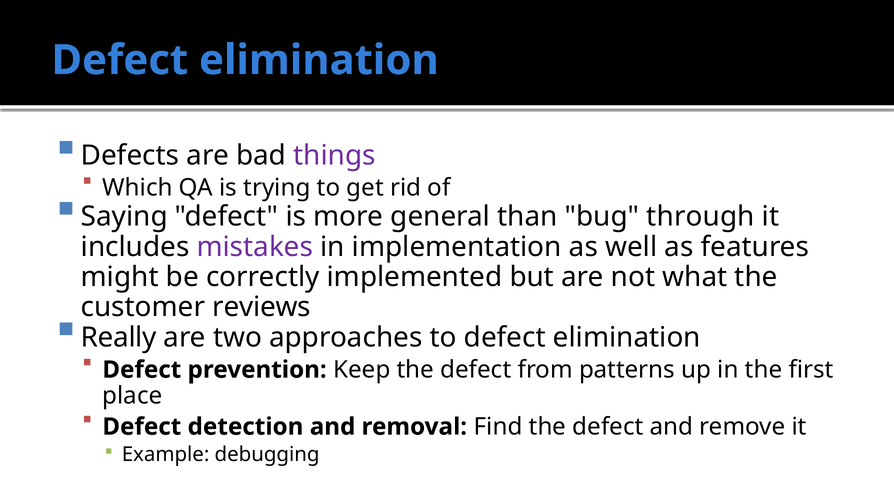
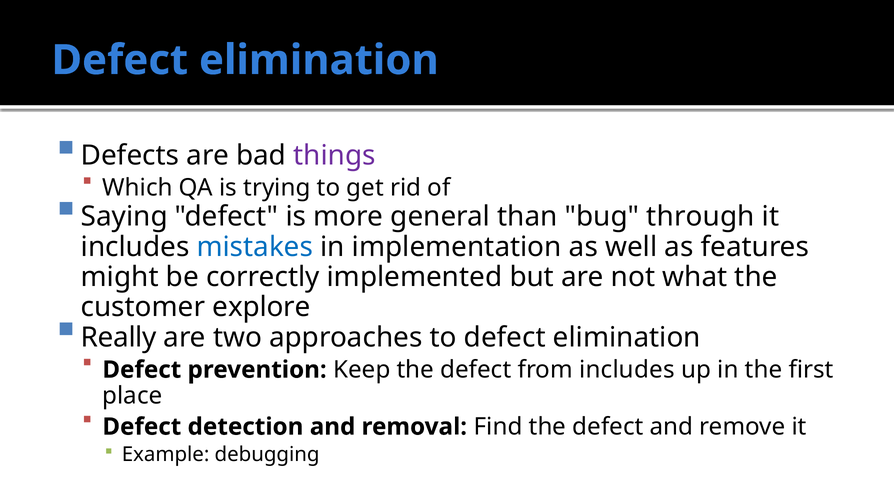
mistakes colour: purple -> blue
reviews: reviews -> explore
from patterns: patterns -> includes
